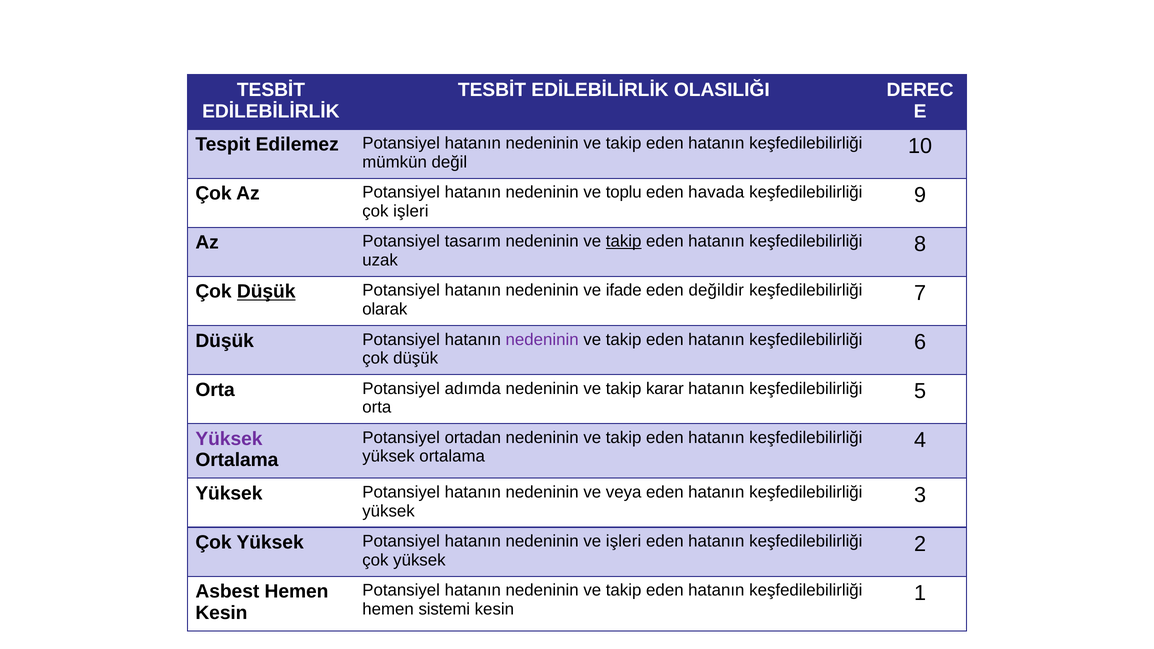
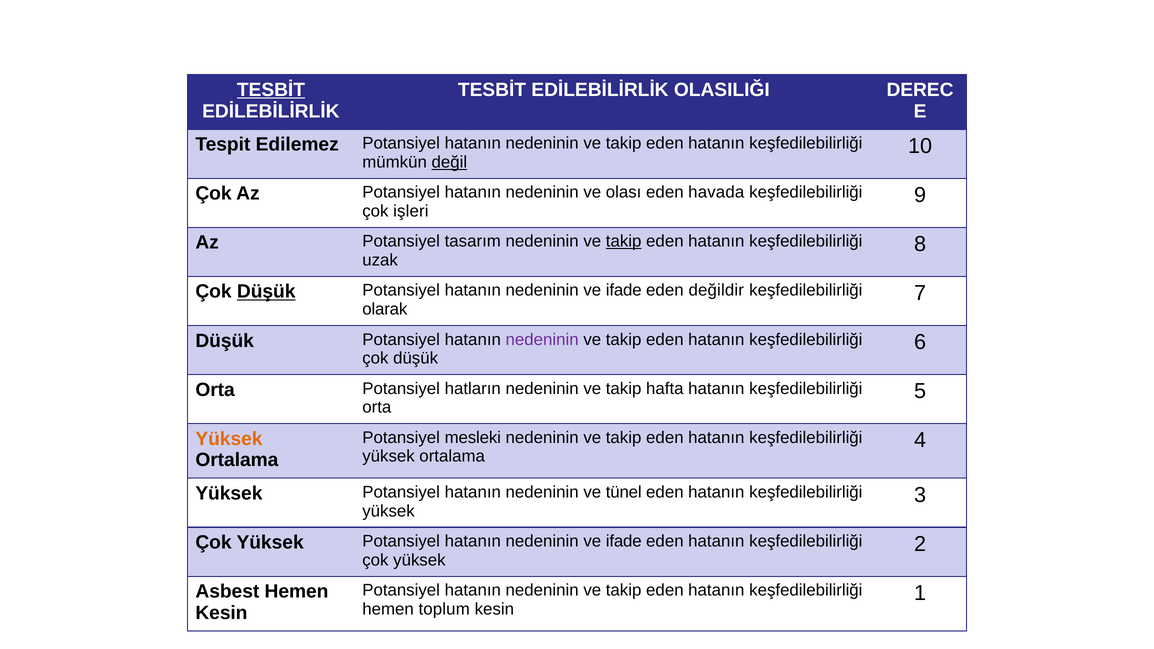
TESBİT at (271, 90) underline: none -> present
değil underline: none -> present
toplu: toplu -> olası
adımda: adımda -> hatların
karar: karar -> hafta
ortadan: ortadan -> mesleki
Yüksek at (229, 439) colour: purple -> orange
veya: veya -> tünel
işleri at (624, 541): işleri -> ifade
sistemi: sistemi -> toplum
